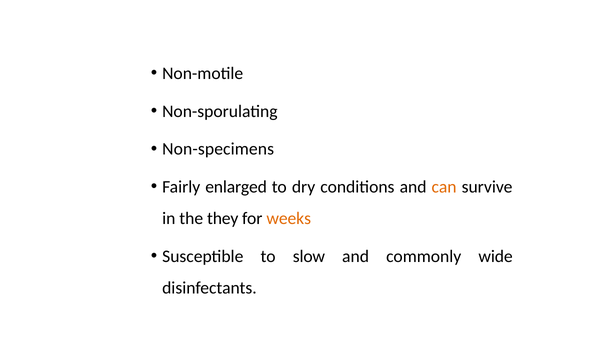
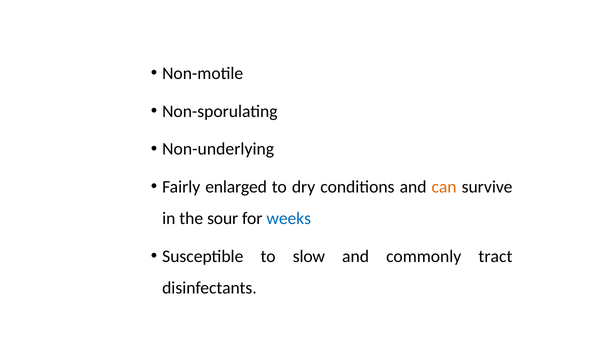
Non-specimens: Non-specimens -> Non-underlying
they: they -> sour
weeks colour: orange -> blue
wide: wide -> tract
